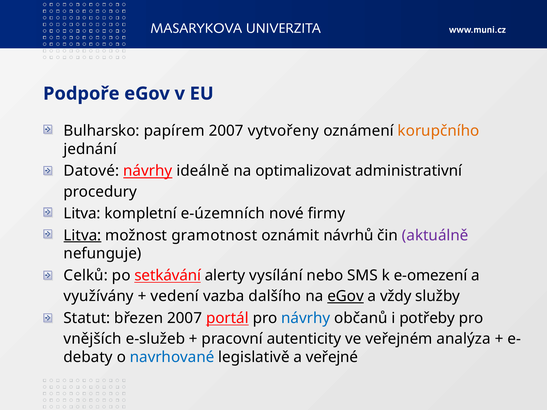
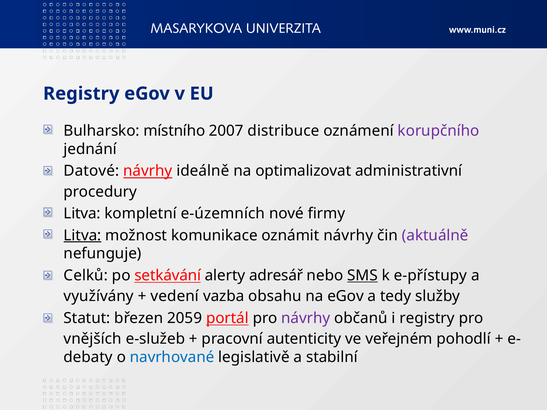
Podpoře at (81, 94): Podpoře -> Registry
papírem: papírem -> místního
vytvořeny: vytvořeny -> distribuce
korupčního colour: orange -> purple
gramotnost: gramotnost -> komunikace
oznámit návrhů: návrhů -> návrhy
vysílání: vysílání -> adresář
SMS underline: none -> present
e-omezení: e-omezení -> e-přístupy
dalšího: dalšího -> obsahu
eGov at (346, 296) underline: present -> none
vždy: vždy -> tedy
březen 2007: 2007 -> 2059
návrhy at (306, 318) colour: blue -> purple
i potřeby: potřeby -> registry
analýza: analýza -> pohodlí
veřejné: veřejné -> stabilní
